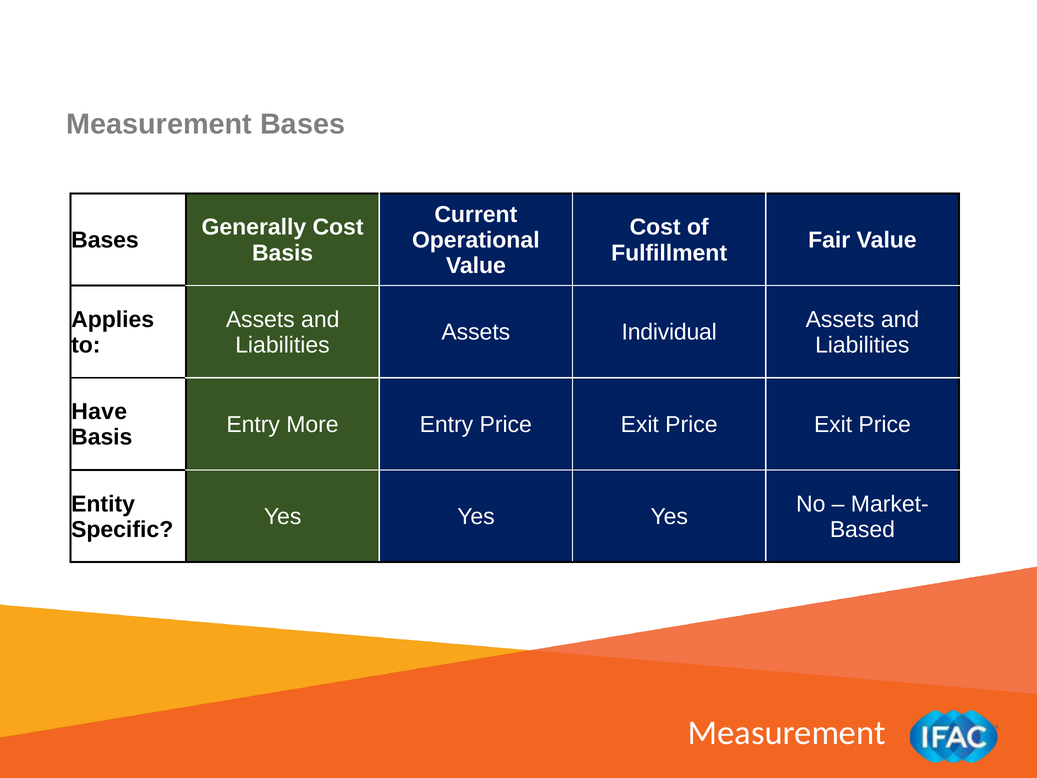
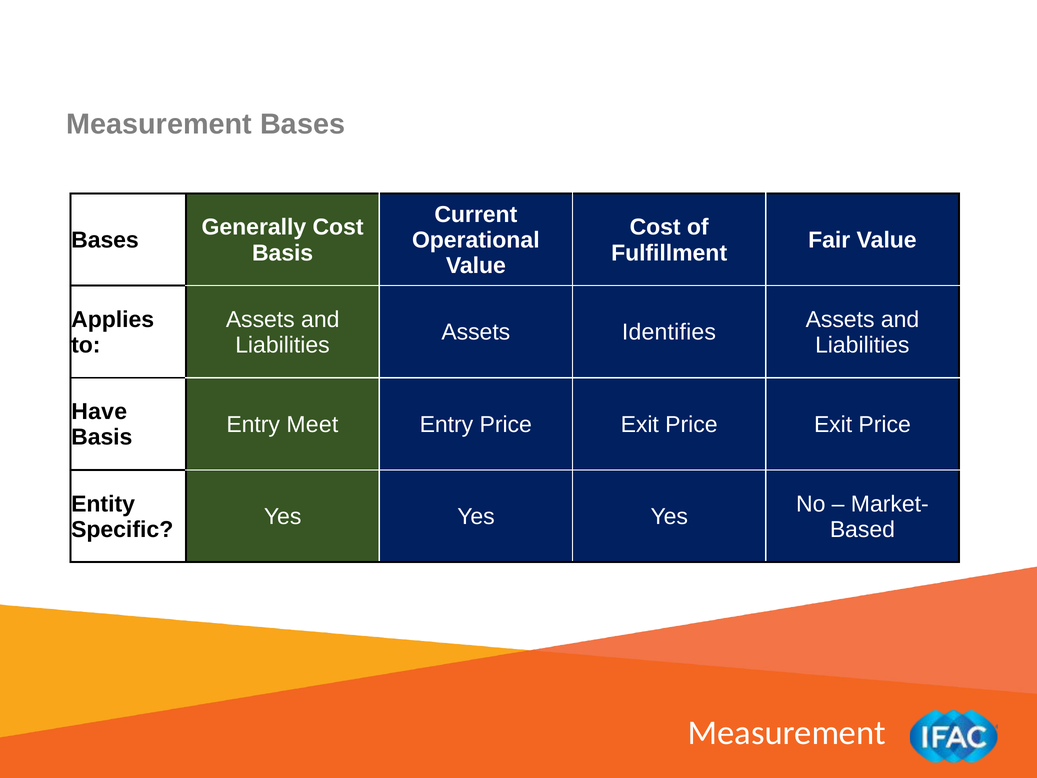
Individual: Individual -> Identifies
More: More -> Meet
